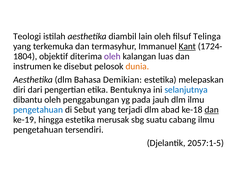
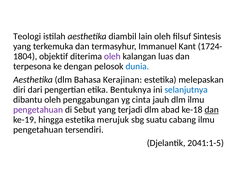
Telinga: Telinga -> Sintesis
Kant underline: present -> none
instrumen: instrumen -> terpesona
disebut: disebut -> dengan
dunia colour: orange -> blue
Demikian: Demikian -> Kerajinan
pada: pada -> cinta
pengetahuan at (38, 110) colour: blue -> purple
merusak: merusak -> merujuk
2057:1-5: 2057:1-5 -> 2041:1-5
